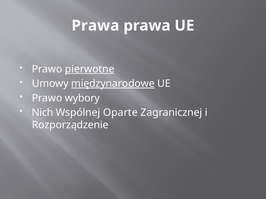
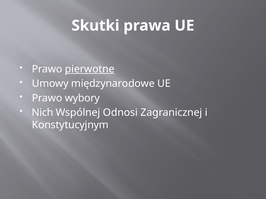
Prawa at (95, 26): Prawa -> Skutki
międzynarodowe underline: present -> none
Oparte: Oparte -> Odnosi
Rozporządzenie: Rozporządzenie -> Konstytucyjnym
